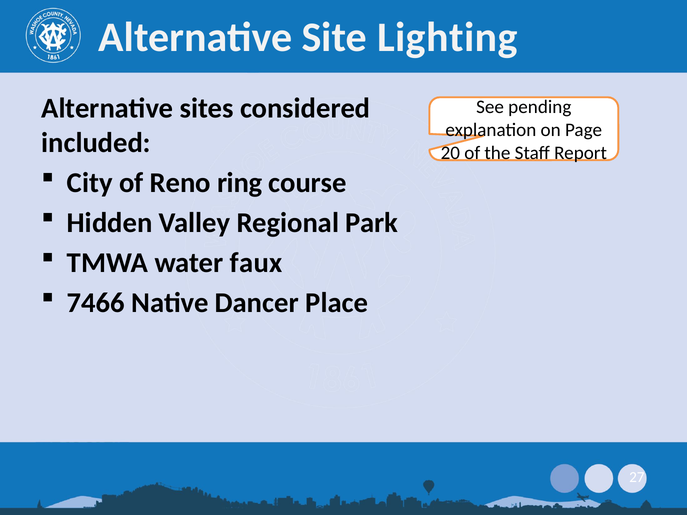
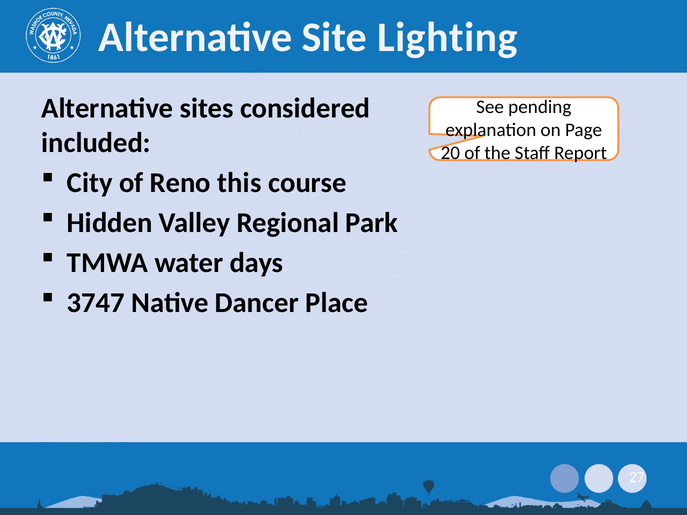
ring: ring -> this
faux: faux -> days
7466: 7466 -> 3747
